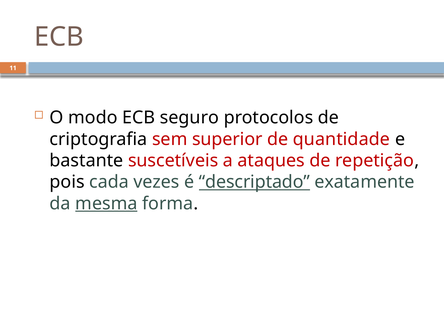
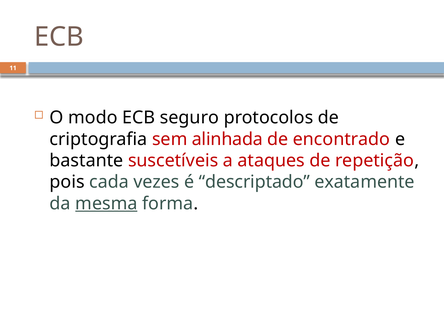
superior: superior -> alinhada
quantidade: quantidade -> encontrado
descriptado underline: present -> none
